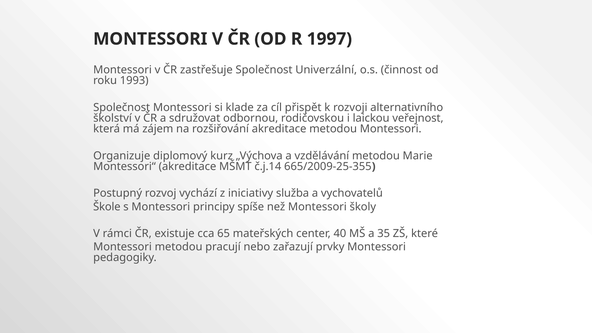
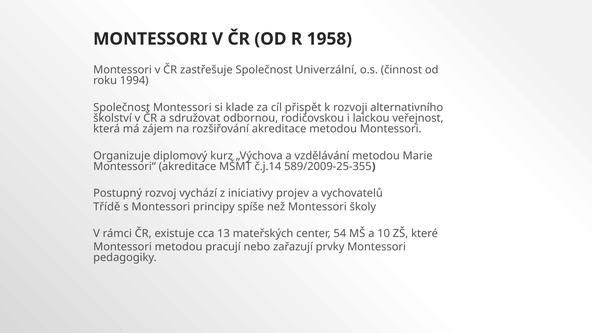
1997: 1997 -> 1958
1993: 1993 -> 1994
665/2009-25-355: 665/2009-25-355 -> 589/2009-25-355
služba: služba -> projev
Škole: Škole -> Třídě
65: 65 -> 13
40: 40 -> 54
35: 35 -> 10
